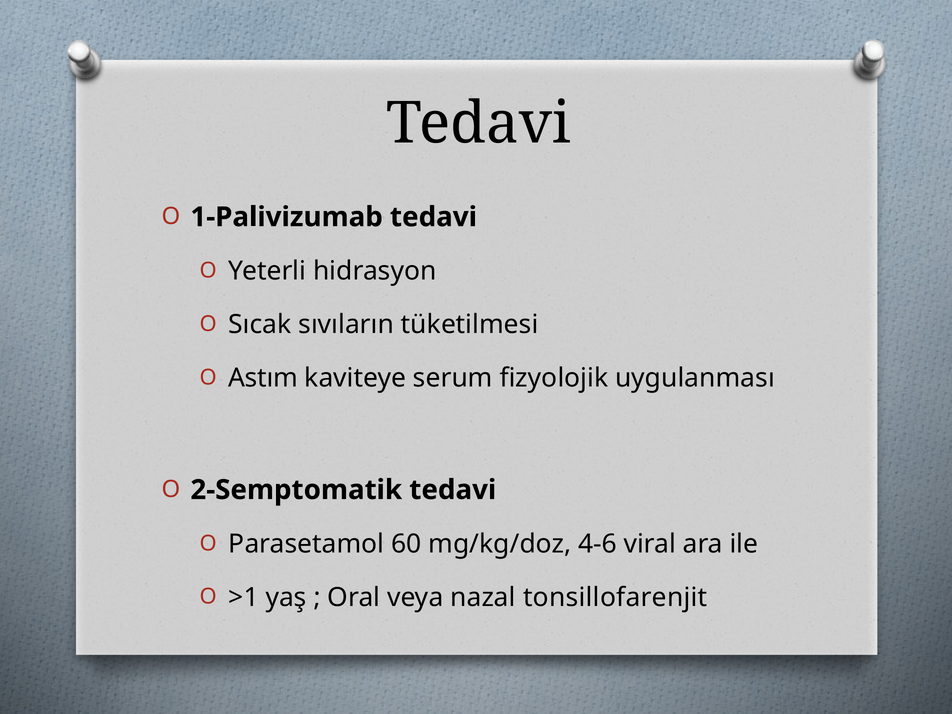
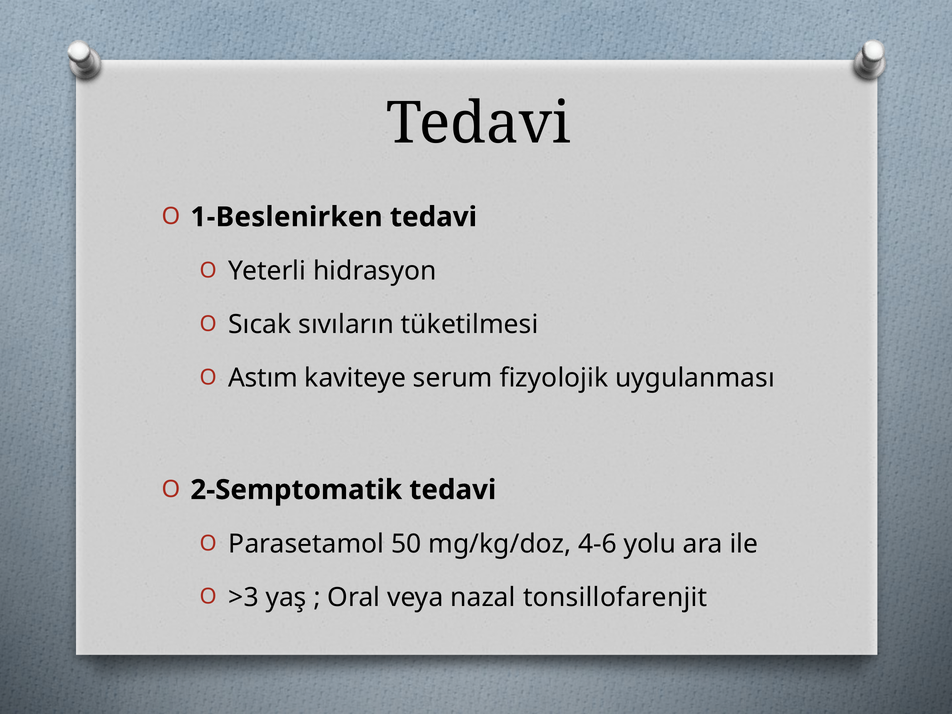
1-Palivizumab: 1-Palivizumab -> 1-Beslenirken
60: 60 -> 50
viral: viral -> yolu
>1: >1 -> >3
